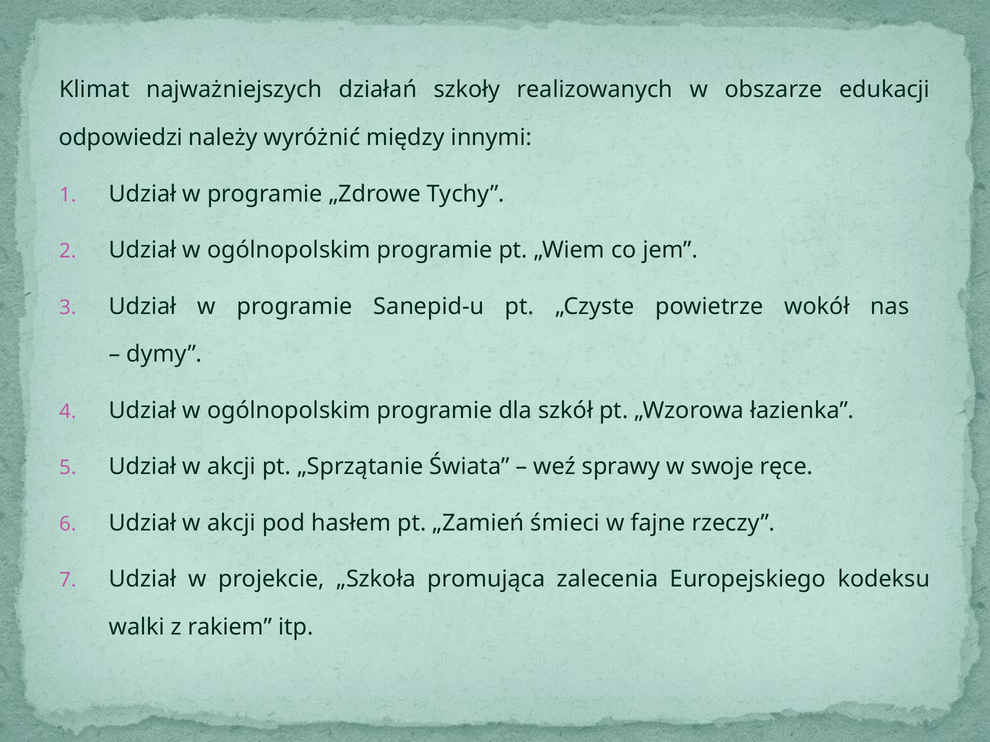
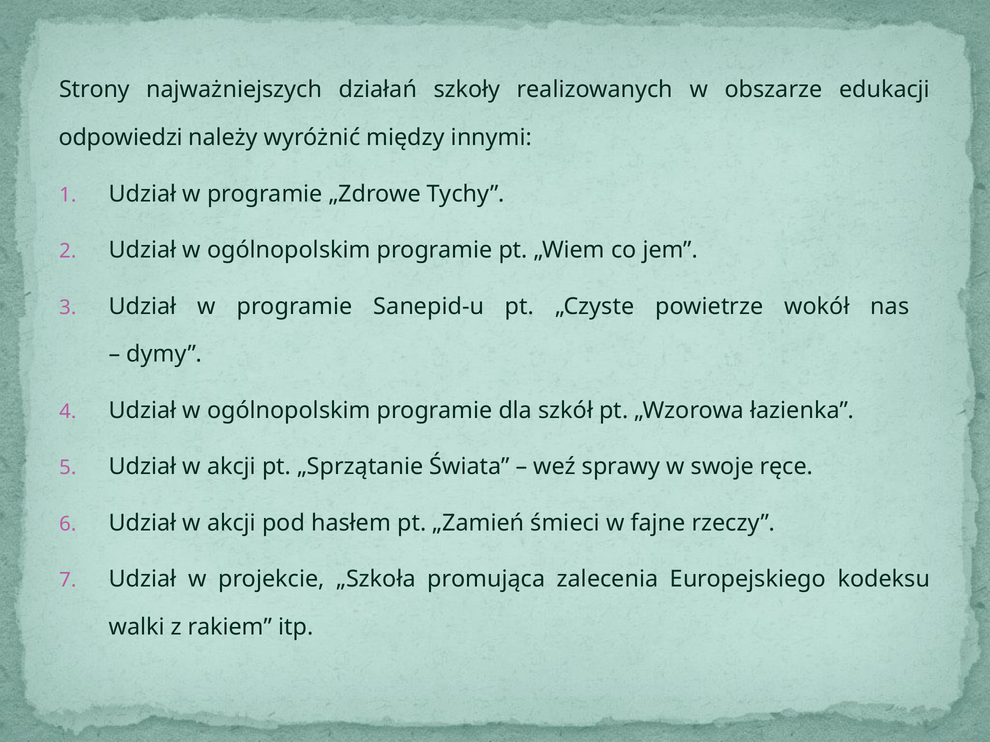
Klimat: Klimat -> Strony
